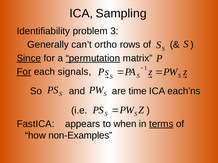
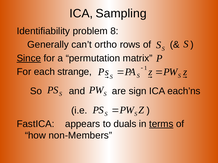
3: 3 -> 8
permutation underline: present -> none
For at (24, 72) underline: present -> none
signals: signals -> strange
time: time -> sign
when: when -> duals
non-Examples: non-Examples -> non-Members
